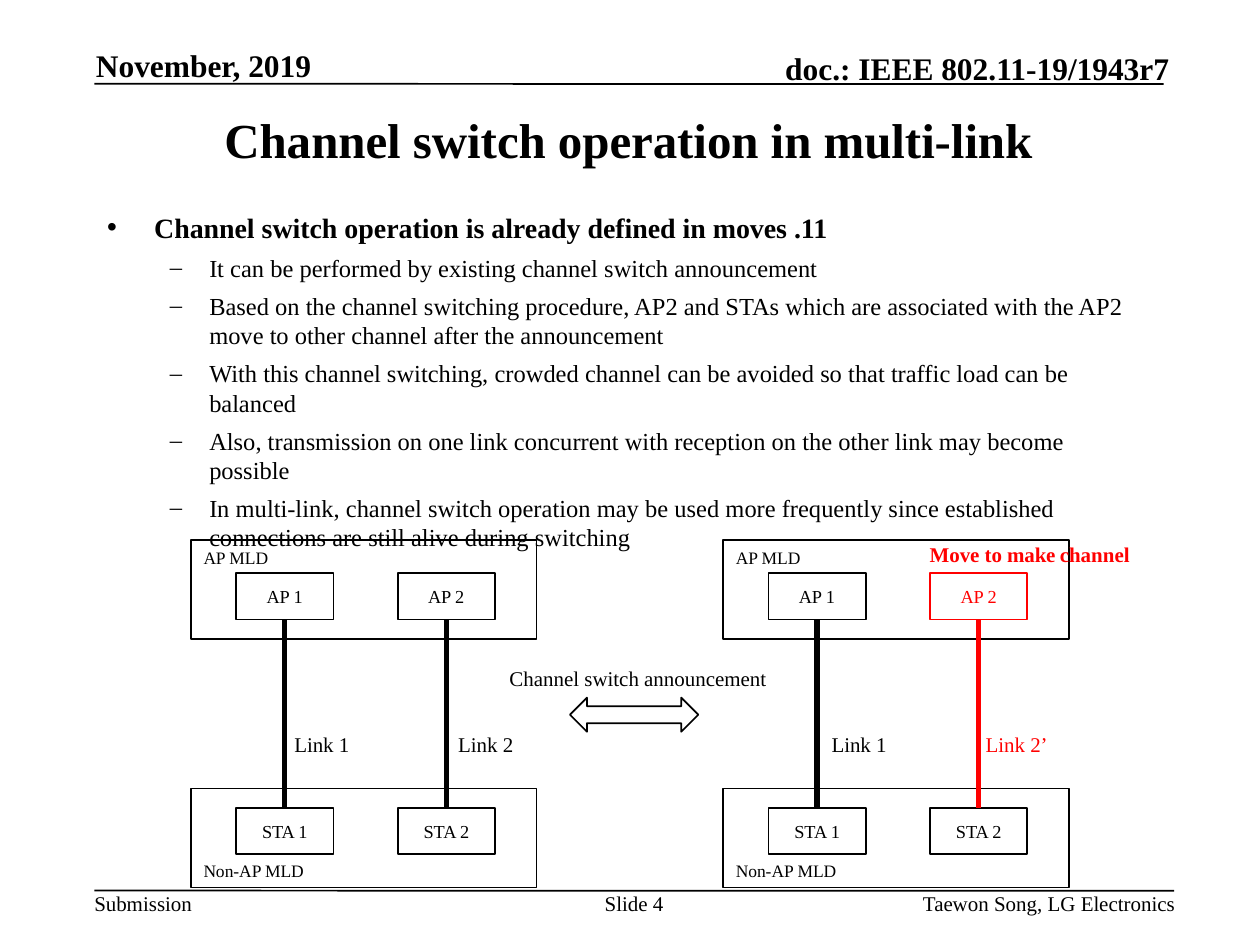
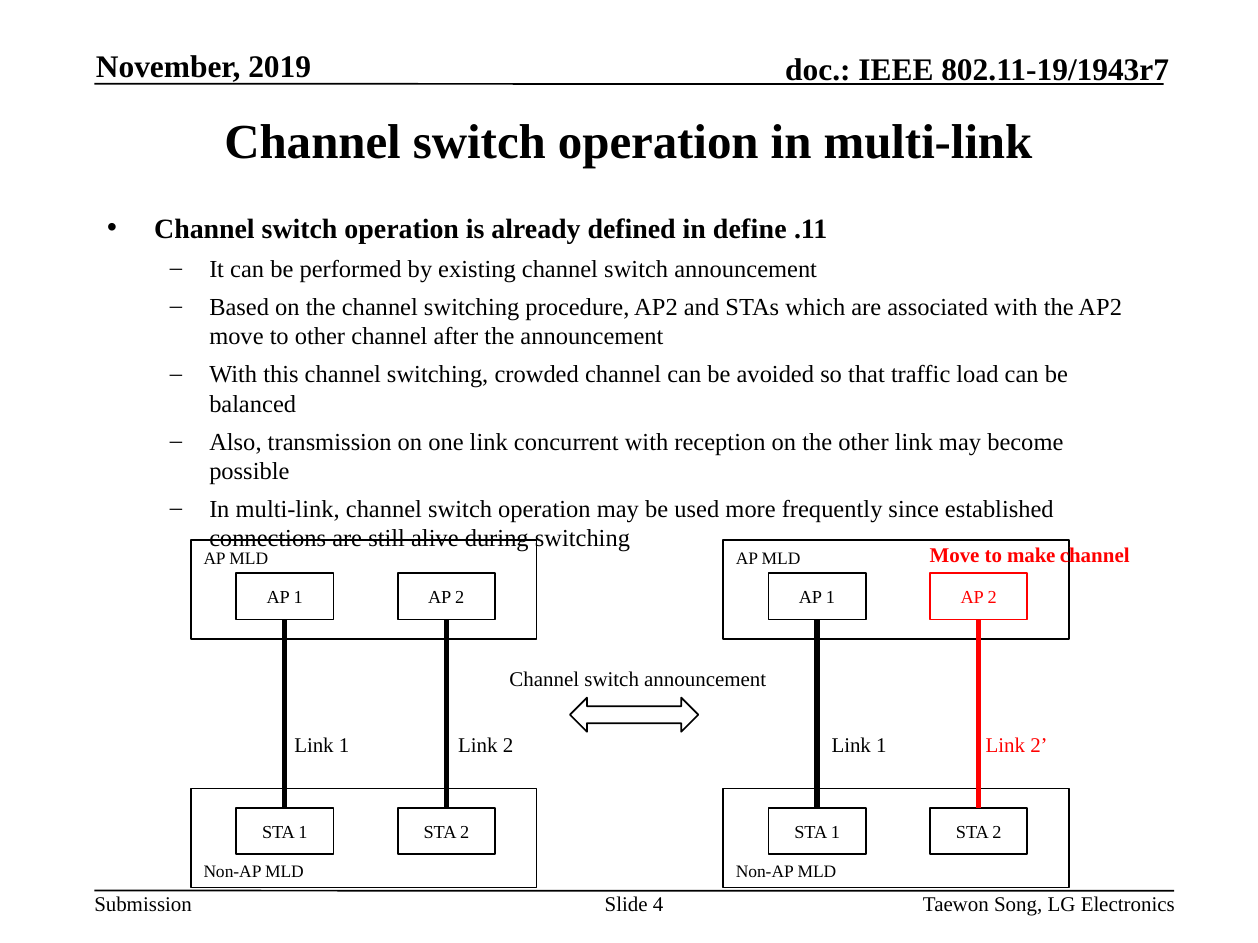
moves: moves -> define
